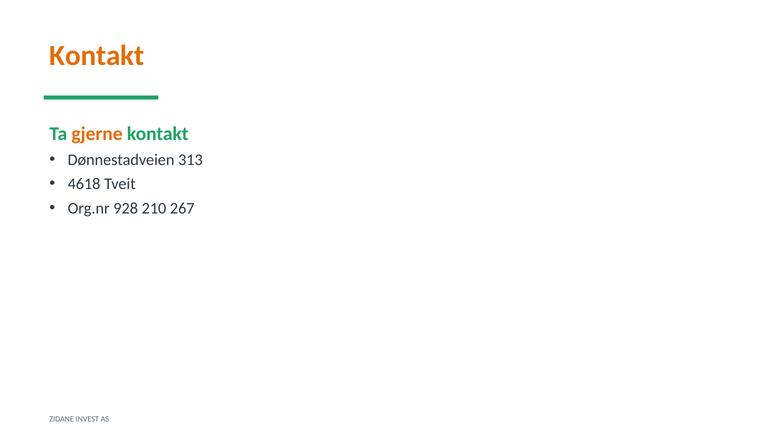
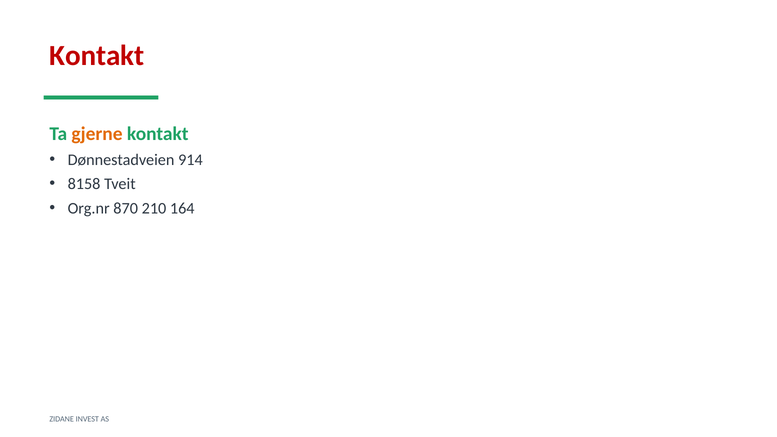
Kontakt at (97, 55) colour: orange -> red
313: 313 -> 914
4618: 4618 -> 8158
928: 928 -> 870
267: 267 -> 164
